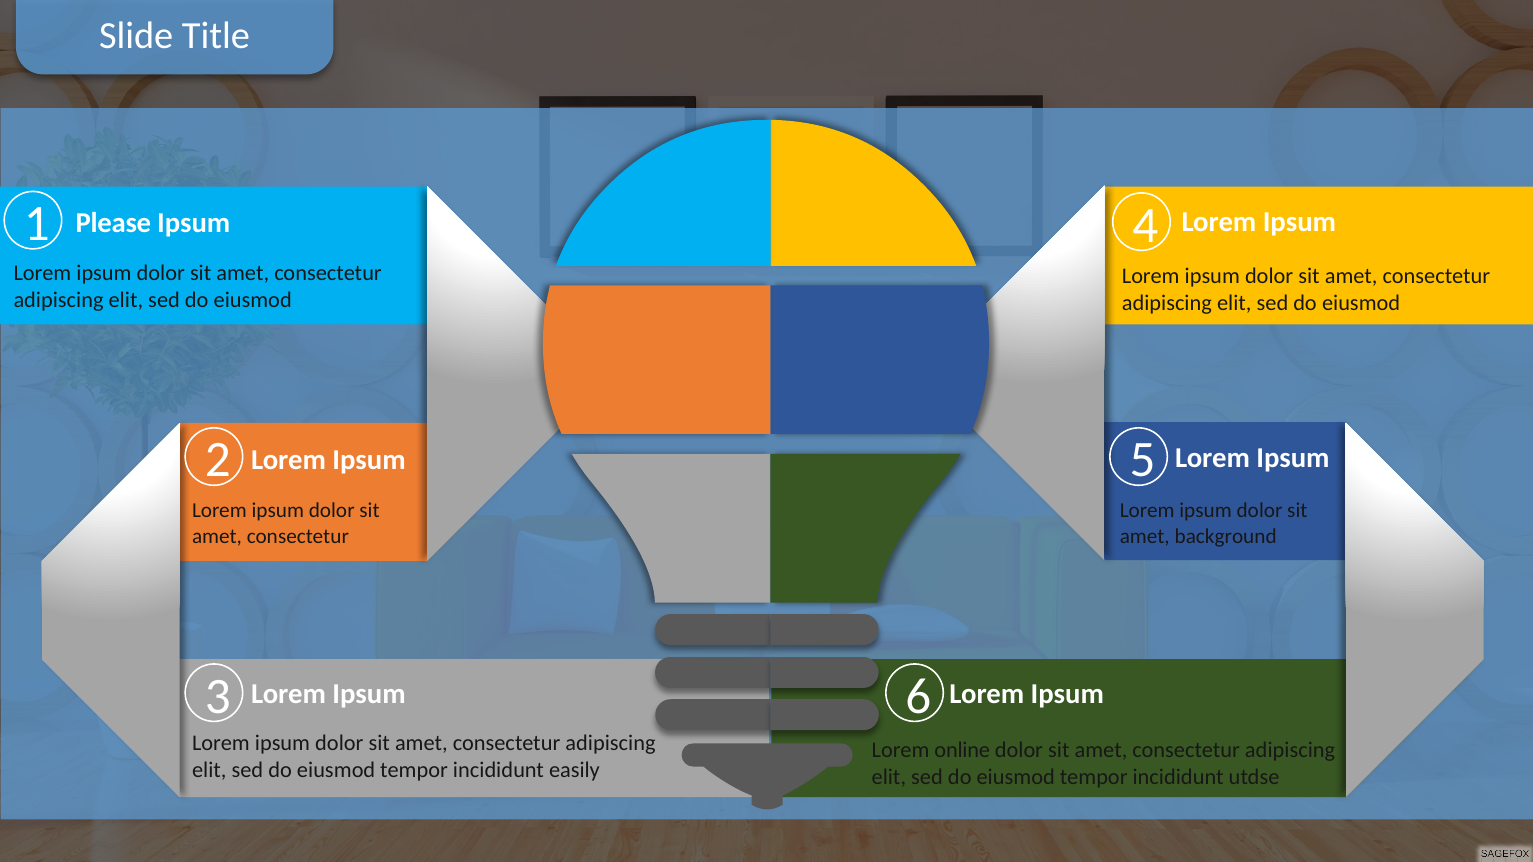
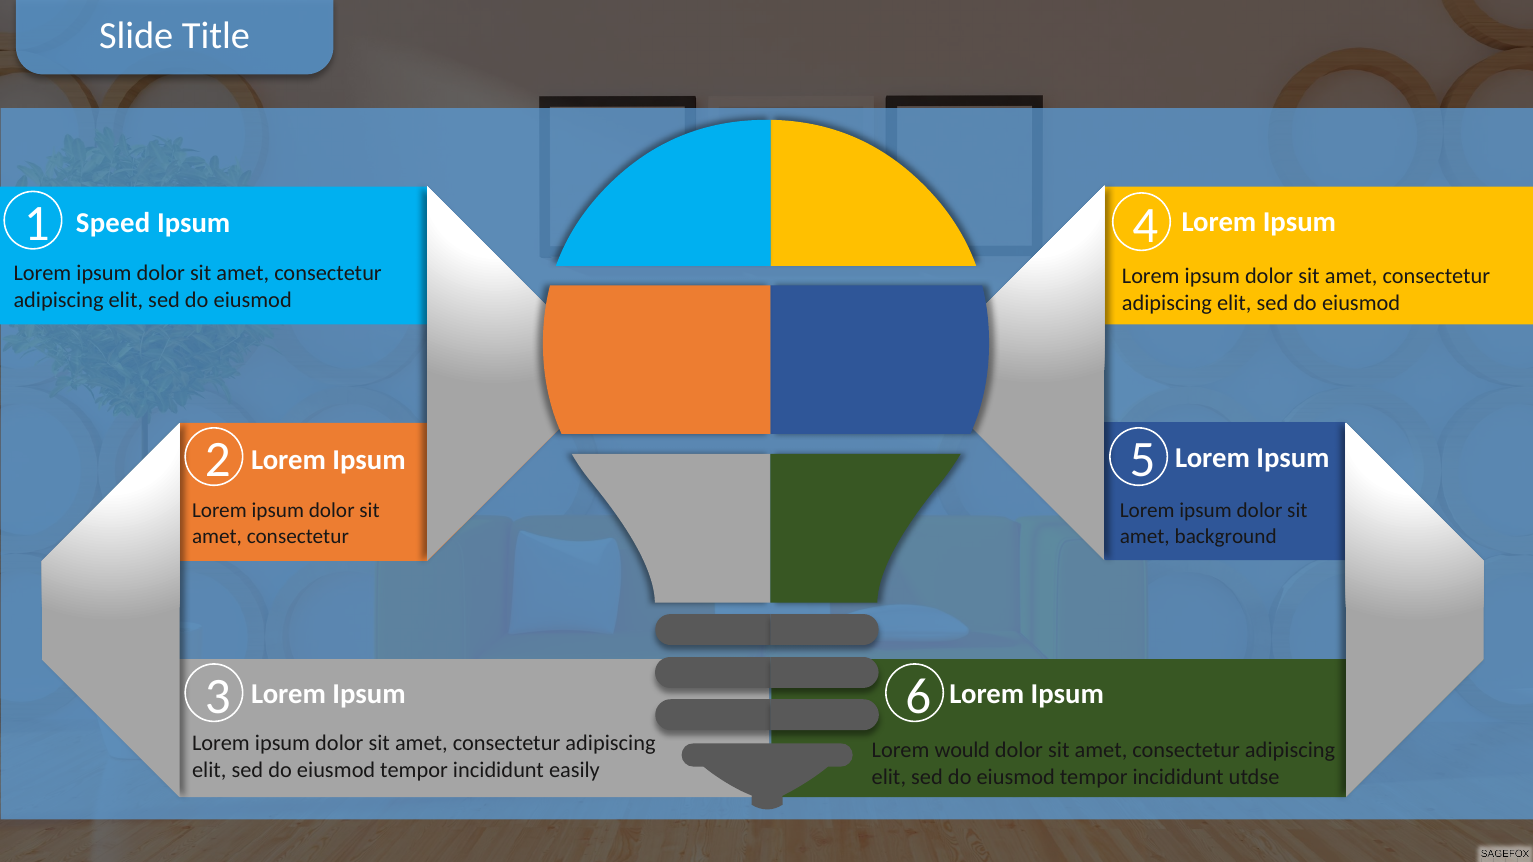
Please: Please -> Speed
online: online -> would
